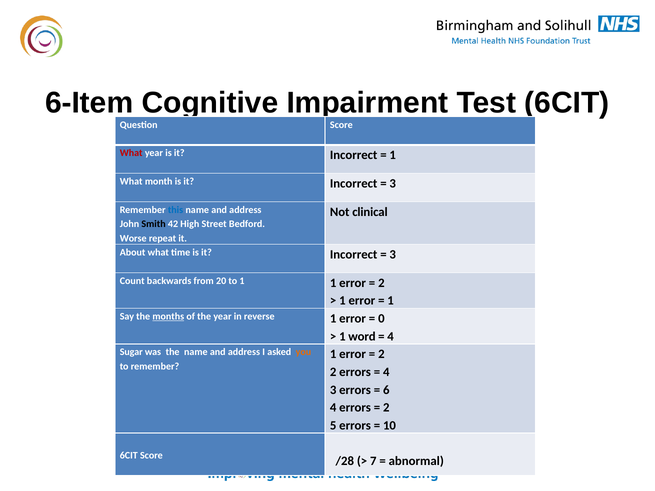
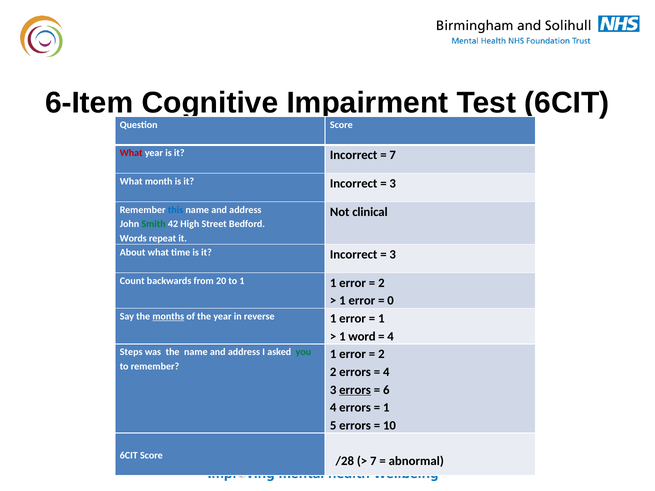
1 at (393, 155): 1 -> 7
Smith colour: black -> green
Worse: Worse -> Words
1 at (391, 301): 1 -> 0
0 at (381, 319): 0 -> 1
Sugar: Sugar -> Steps
you colour: orange -> green
errors at (355, 390) underline: none -> present
2 at (386, 408): 2 -> 1
